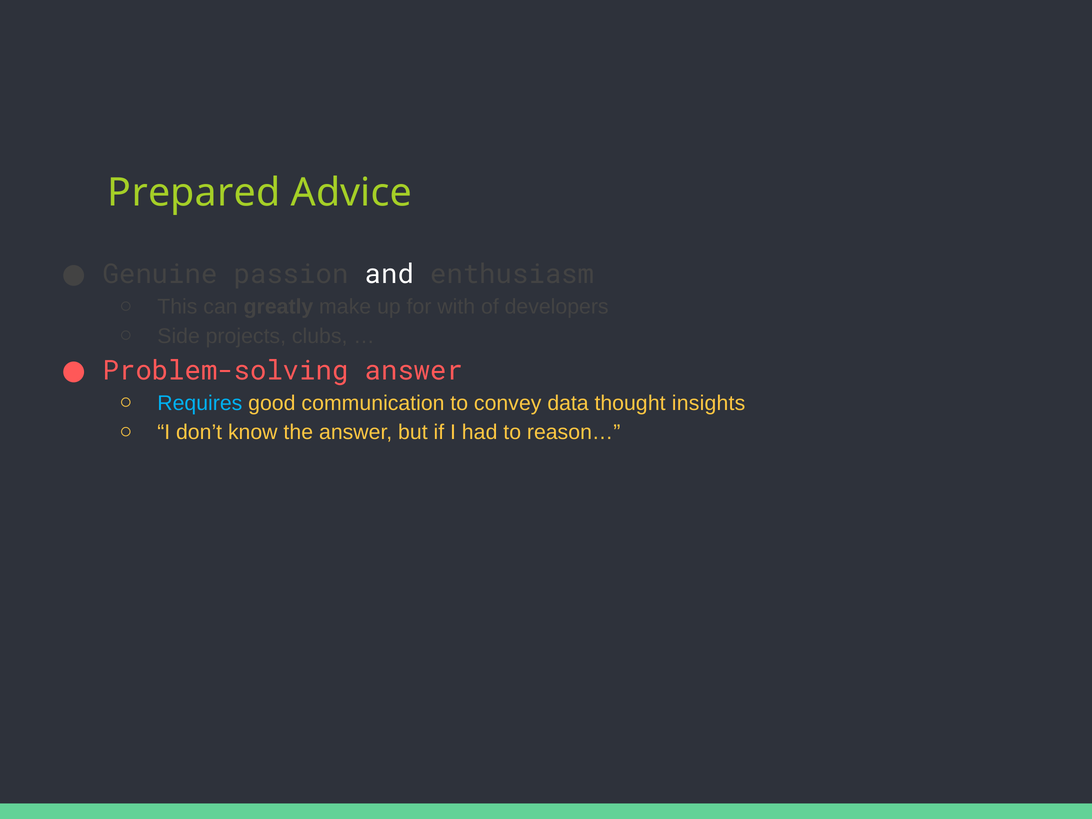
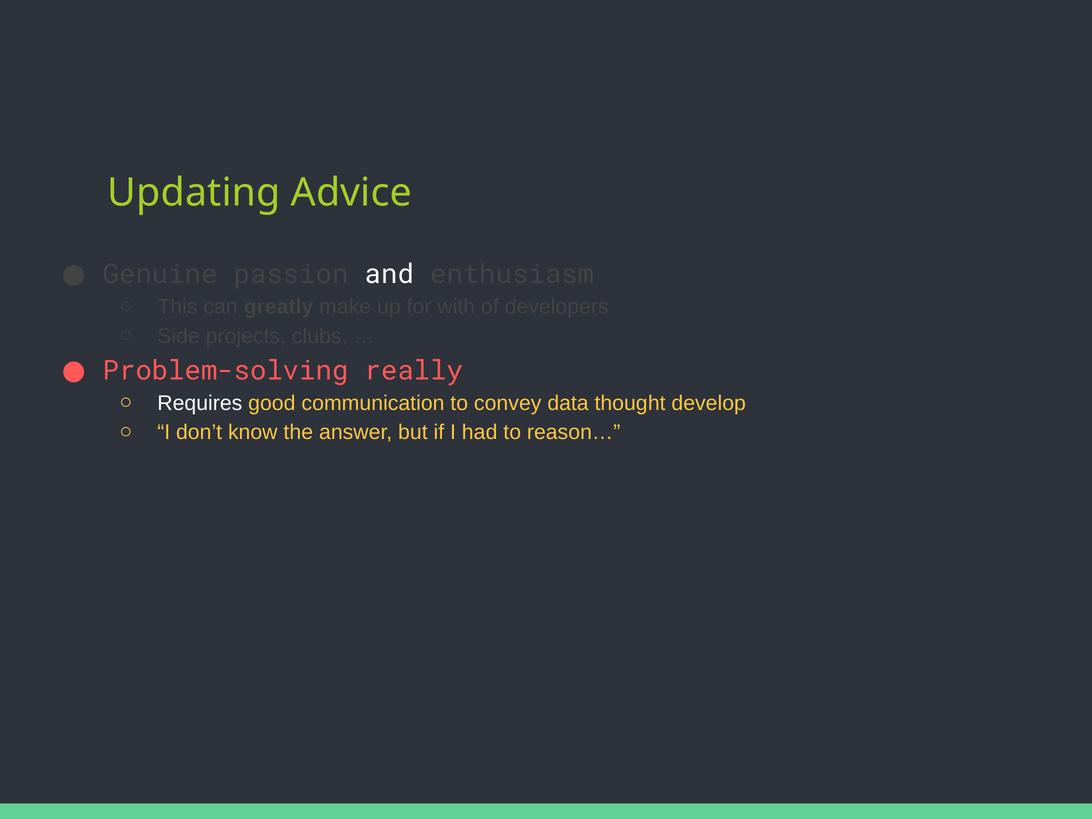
Prepared: Prepared -> Updating
Problem-solving answer: answer -> really
Requires colour: light blue -> white
insights: insights -> develop
